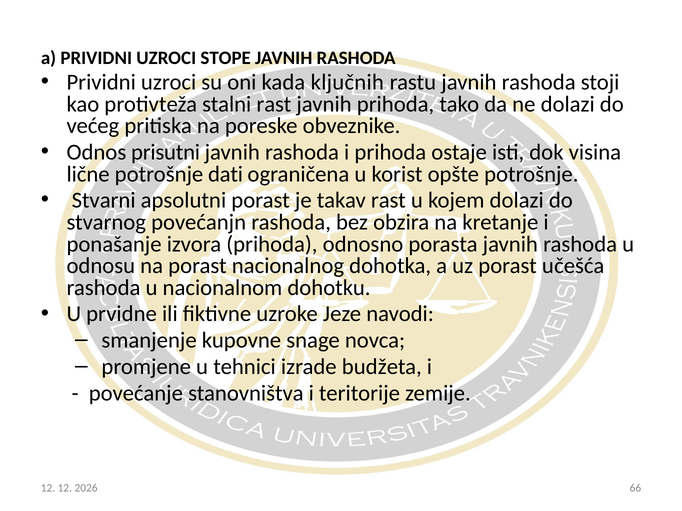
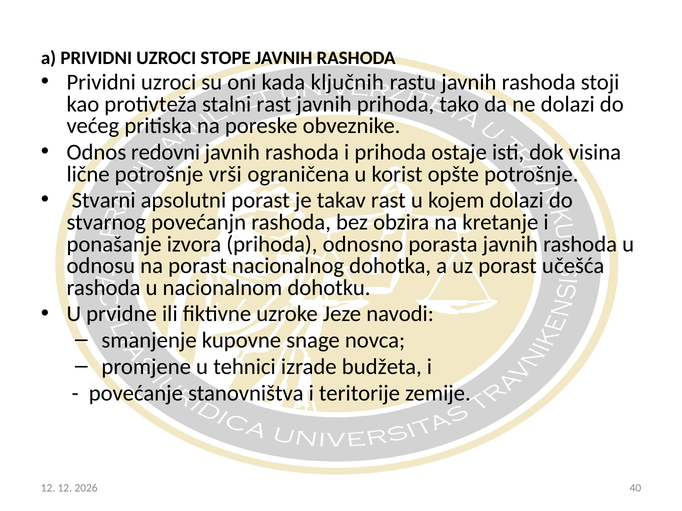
prisutni: prisutni -> redovni
dati: dati -> vrši
66: 66 -> 40
